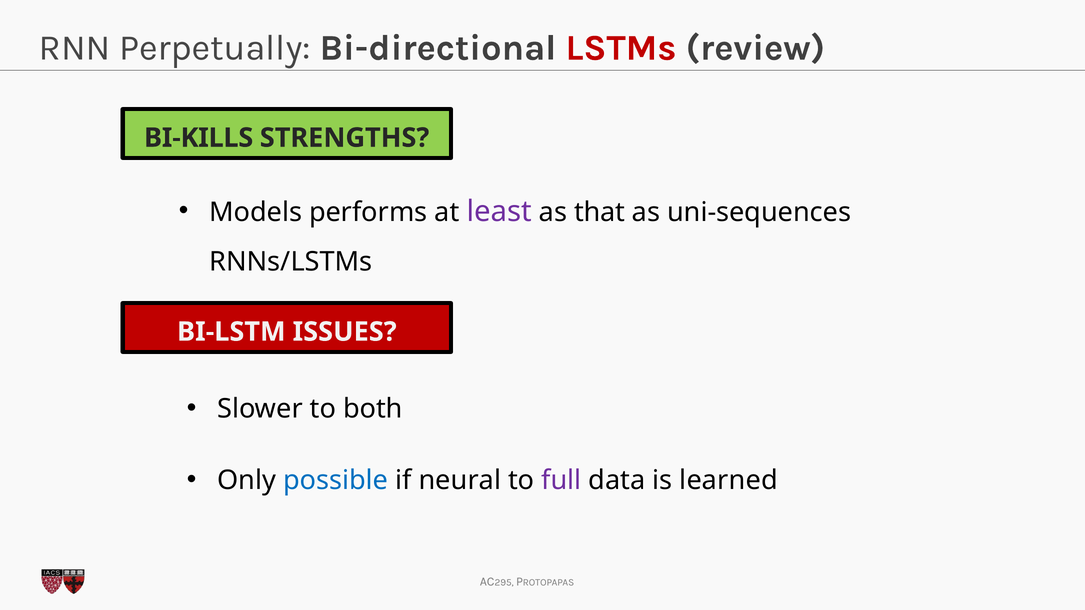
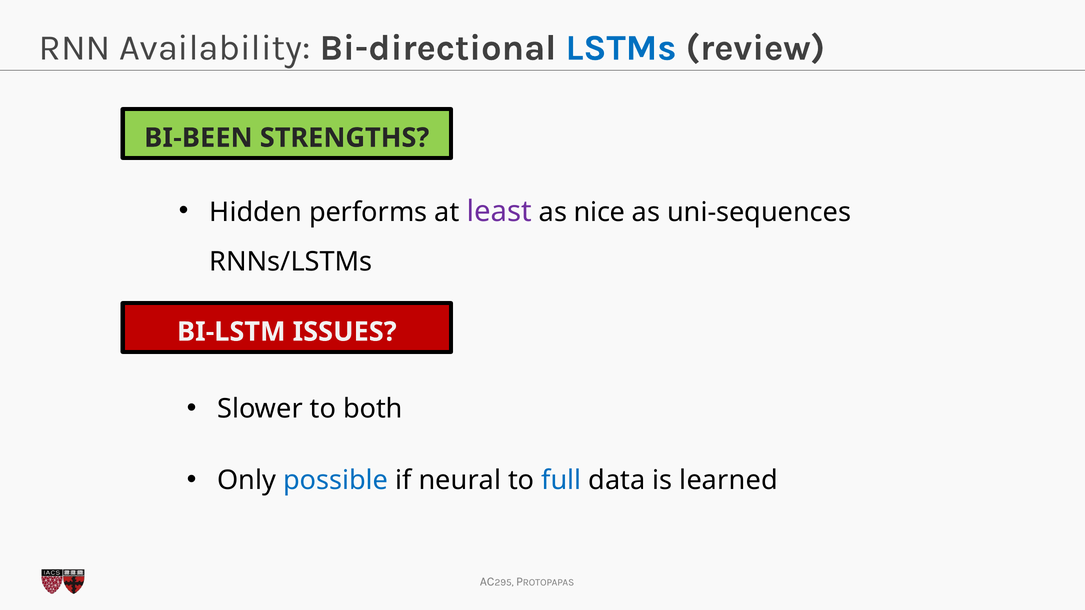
Perpetually: Perpetually -> Availability
LSTMs colour: red -> blue
BI-KILLS: BI-KILLS -> BI-BEEN
Models: Models -> Hidden
that: that -> nice
full colour: purple -> blue
